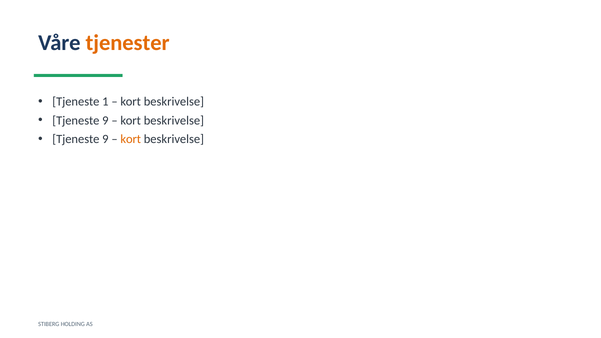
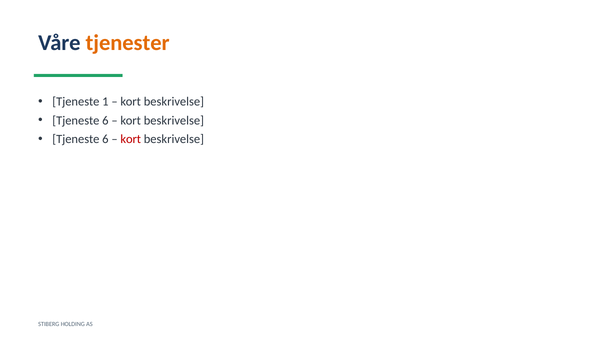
9 at (105, 121): 9 -> 6
9 at (105, 139): 9 -> 6
kort at (131, 139) colour: orange -> red
